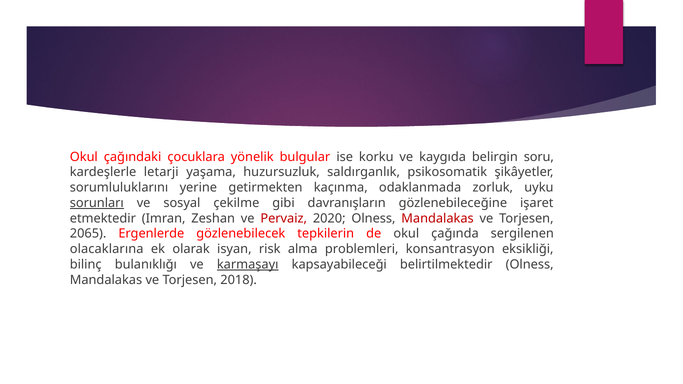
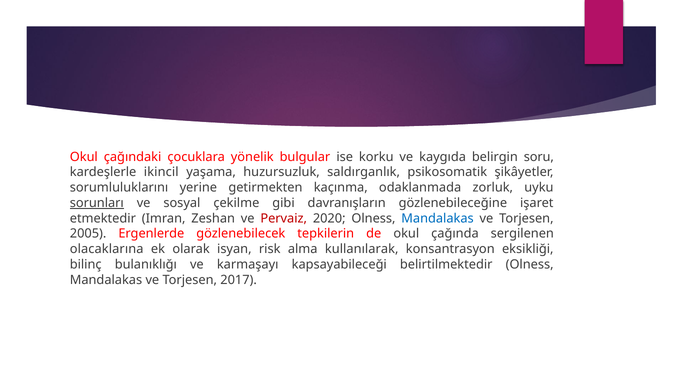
letarji: letarji -> ikincil
Mandalakas at (438, 218) colour: red -> blue
2065: 2065 -> 2005
problemleri: problemleri -> kullanılarak
karmaşayı underline: present -> none
2018: 2018 -> 2017
